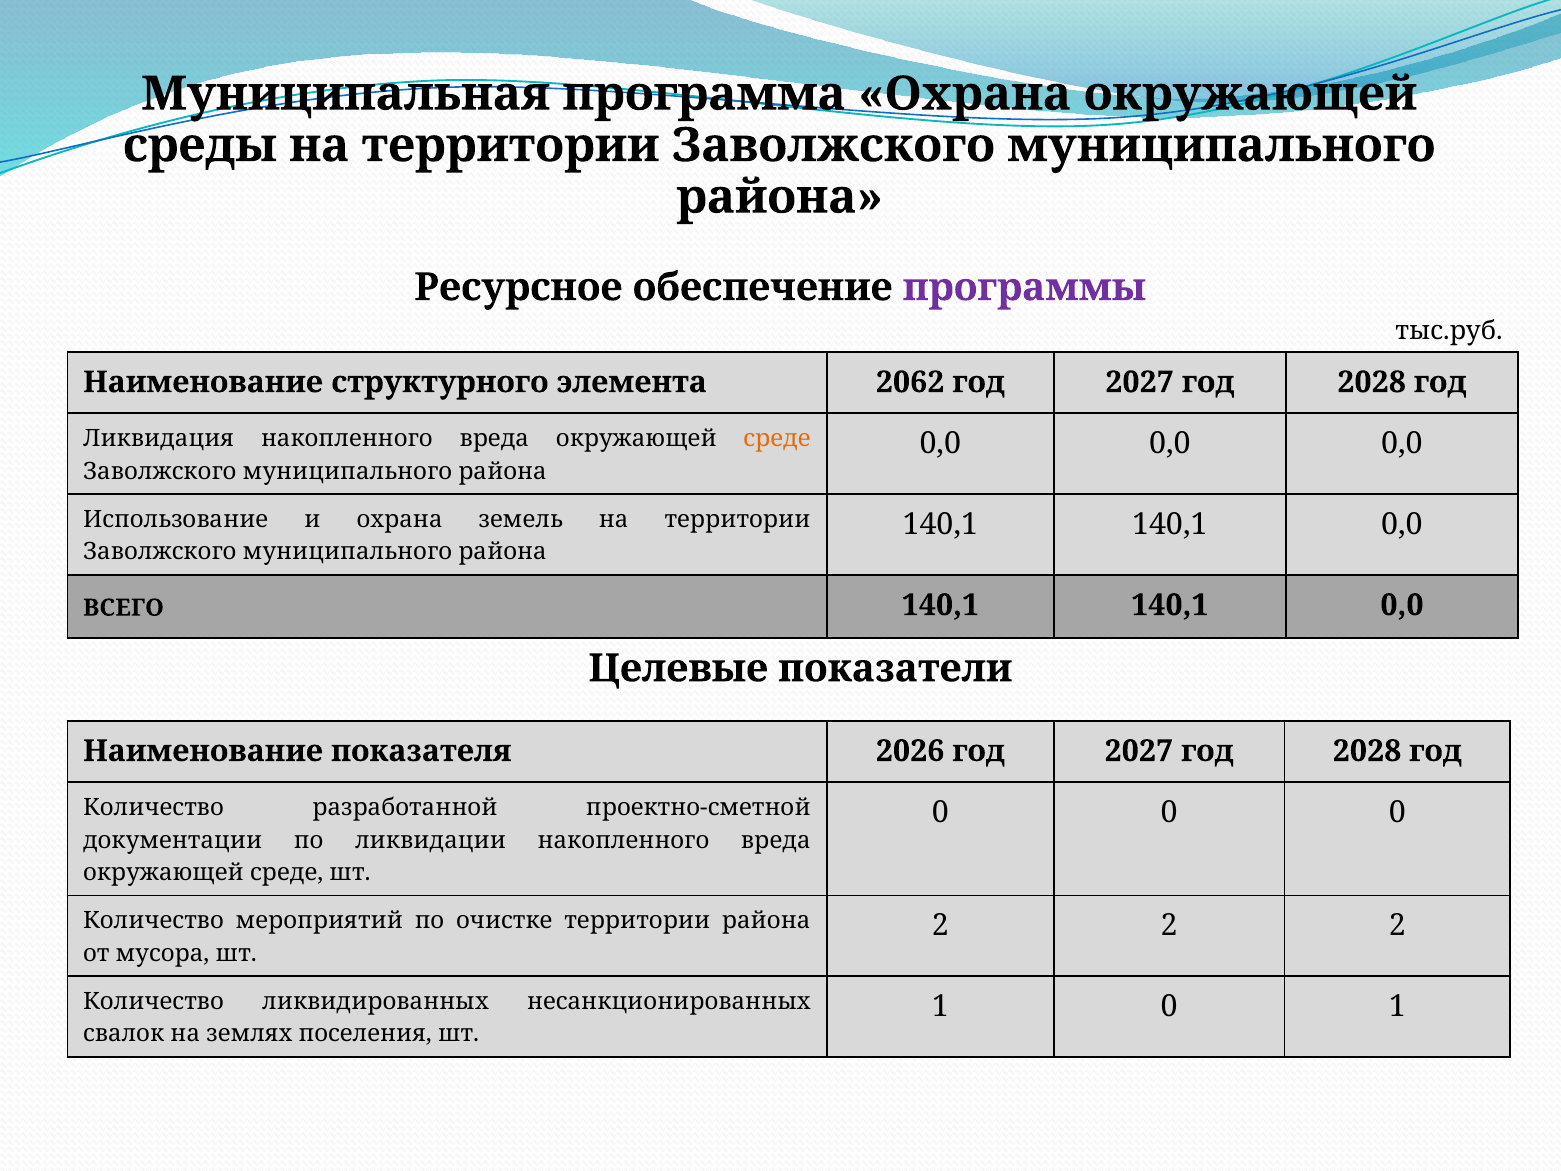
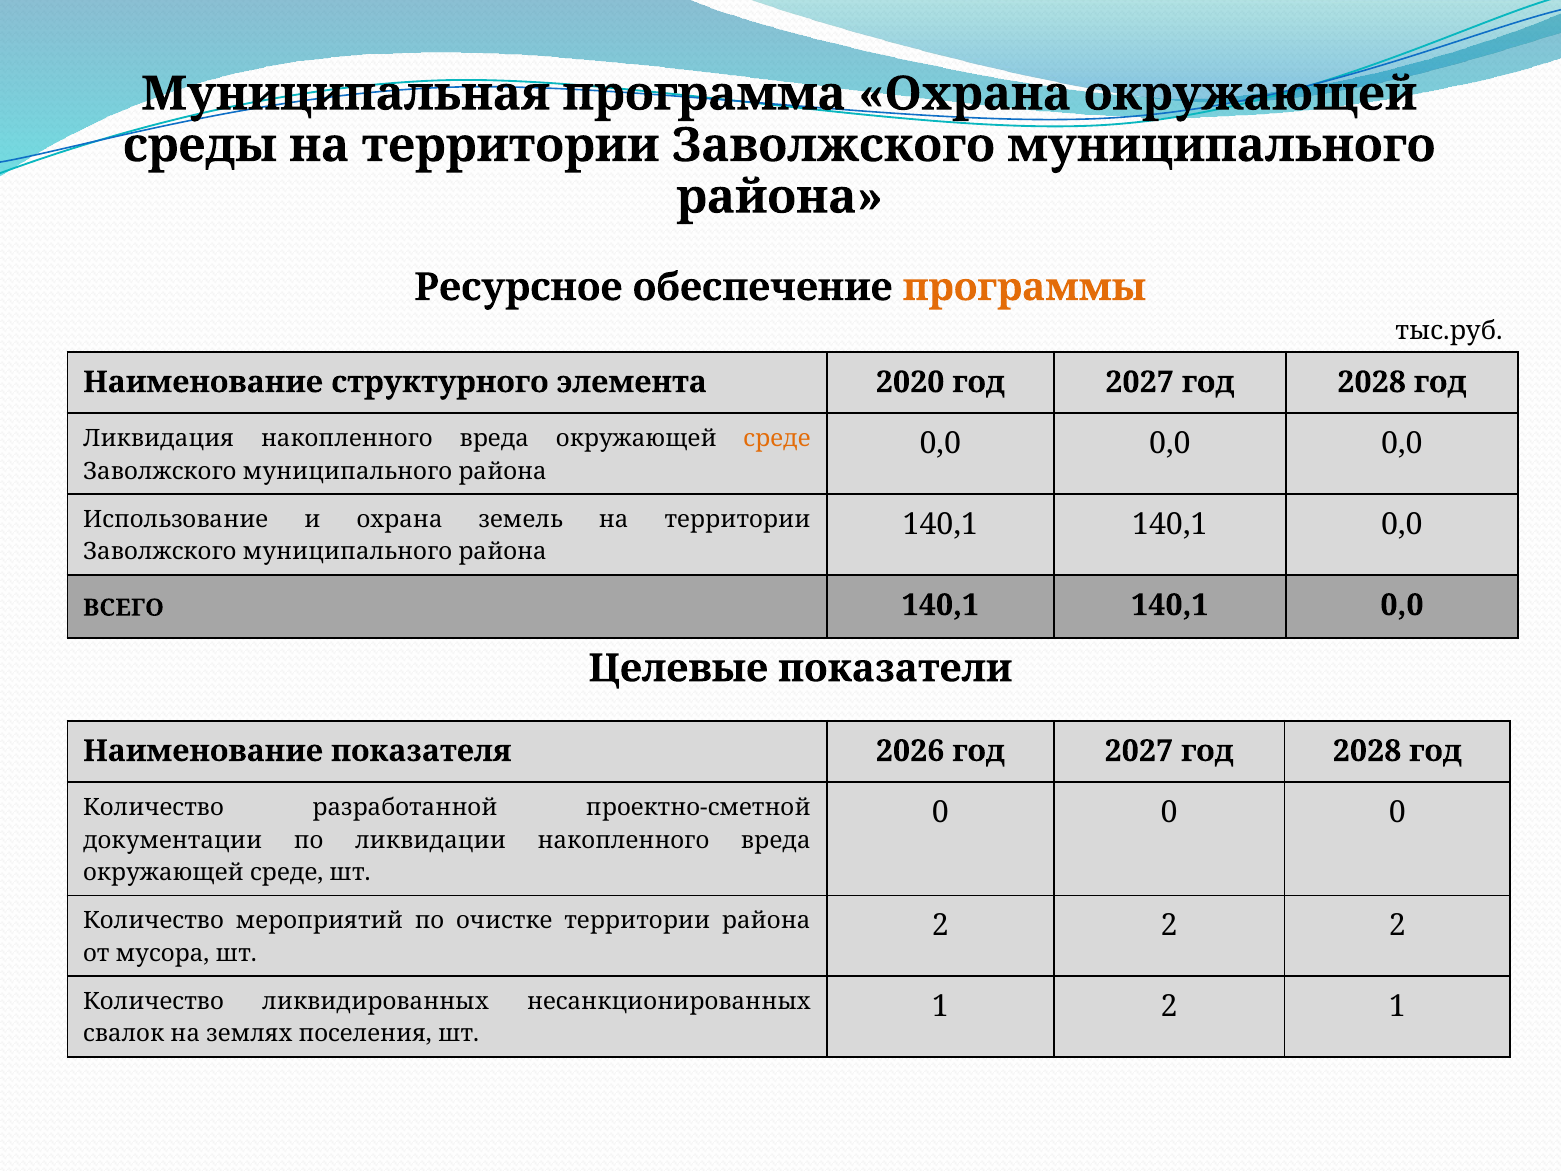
программы colour: purple -> orange
2062: 2062 -> 2020
1 0: 0 -> 2
